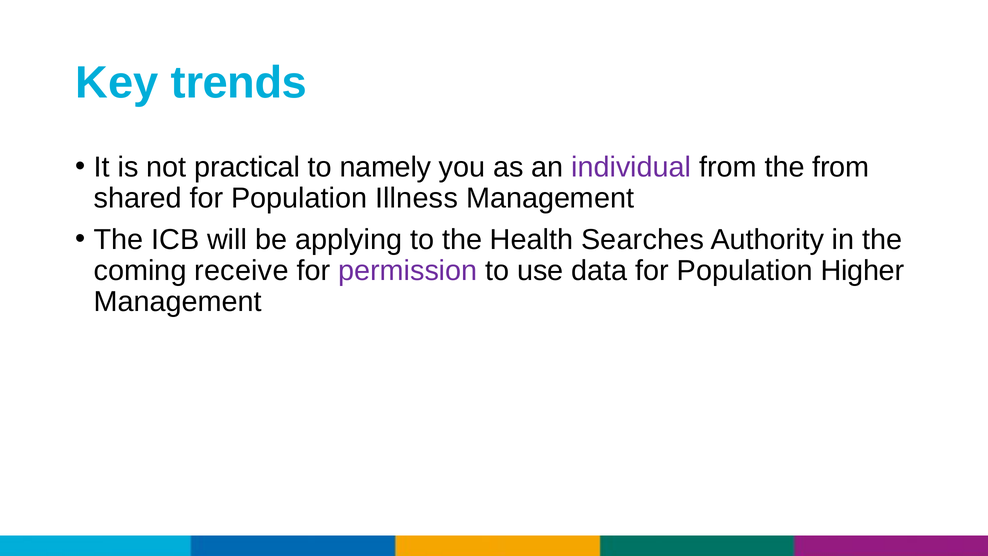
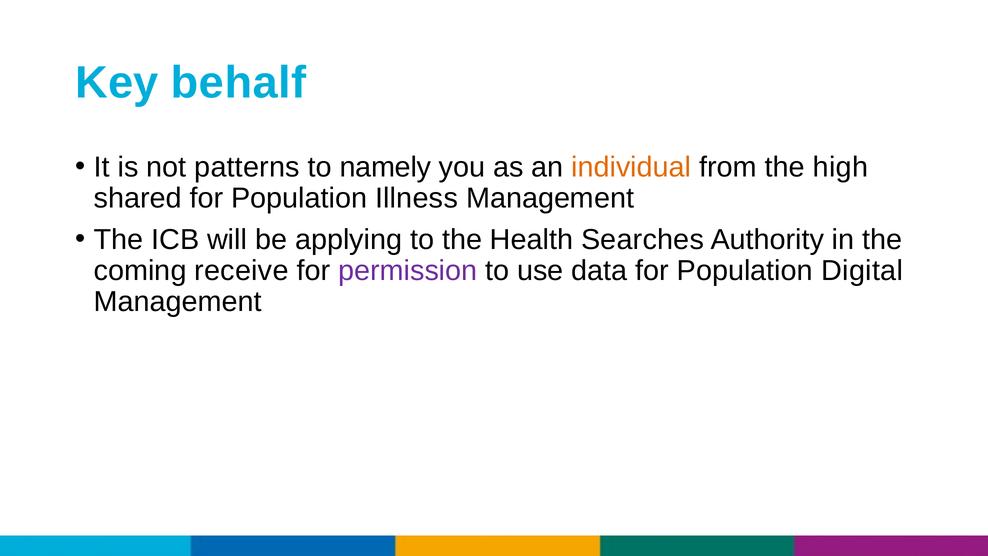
trends: trends -> behalf
practical: practical -> patterns
individual colour: purple -> orange
the from: from -> high
Higher: Higher -> Digital
